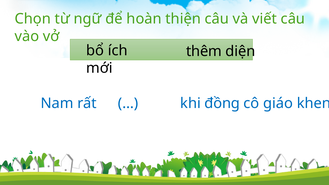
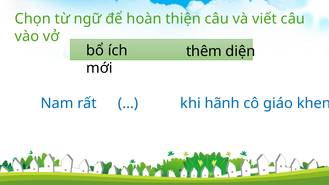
đồng: đồng -> hãnh
